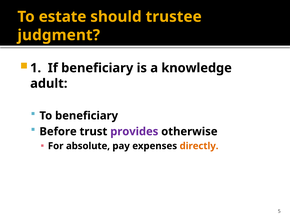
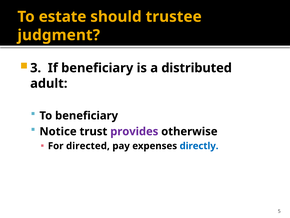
1: 1 -> 3
knowledge: knowledge -> distributed
Before: Before -> Notice
absolute: absolute -> directed
directly colour: orange -> blue
